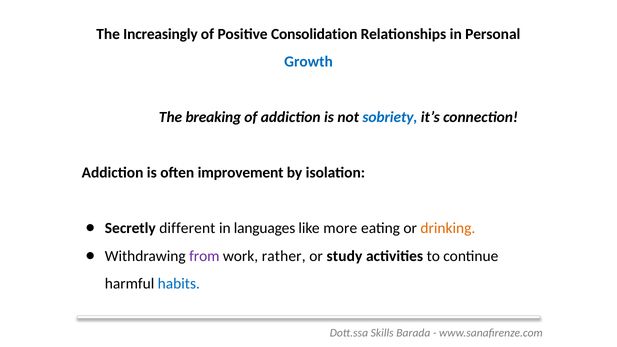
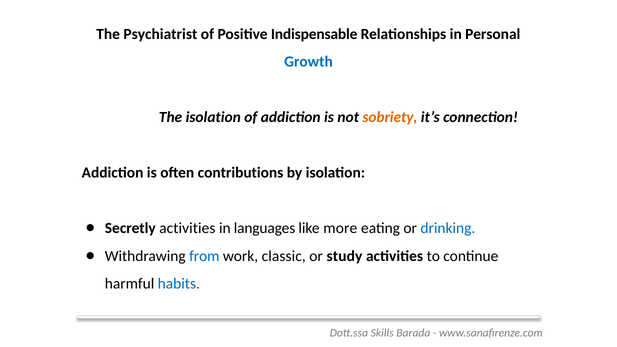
Increasingly: Increasingly -> Psychiatrist
Consolidation: Consolidation -> Indispensable
The breaking: breaking -> isolation
sobriety colour: blue -> orange
improvement: improvement -> contributions
Secretly different: different -> activities
drinking colour: orange -> blue
from colour: purple -> blue
rather: rather -> classic
